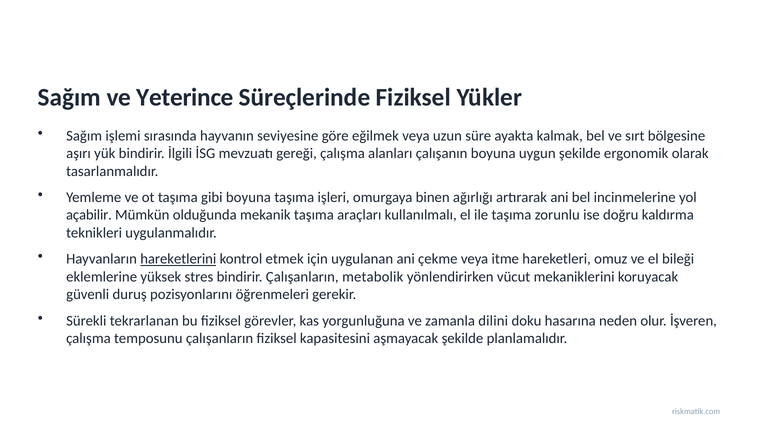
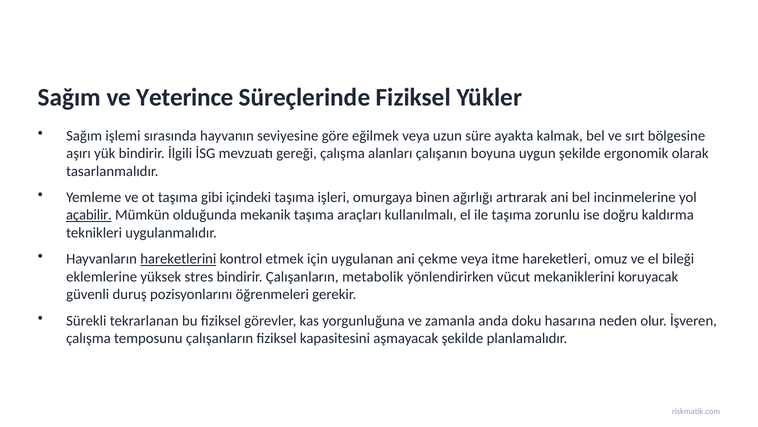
gibi boyuna: boyuna -> içindeki
açabilir underline: none -> present
dilini: dilini -> anda
